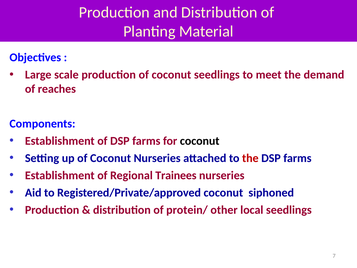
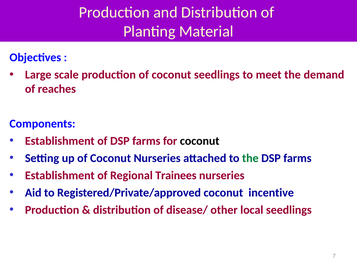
the at (250, 158) colour: red -> green
siphoned: siphoned -> incentive
protein/: protein/ -> disease/
